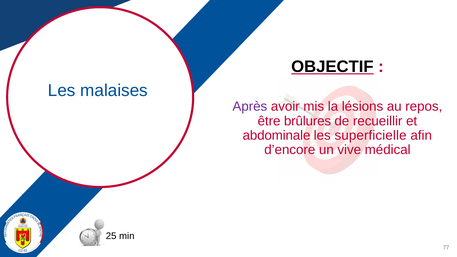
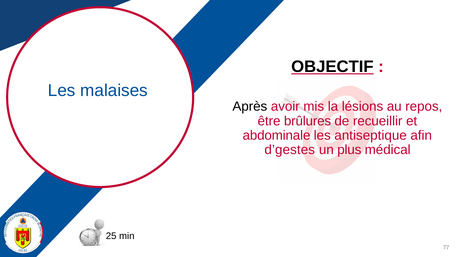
Après colour: purple -> black
superficielle: superficielle -> antiseptique
d’encore: d’encore -> d’gestes
vive: vive -> plus
